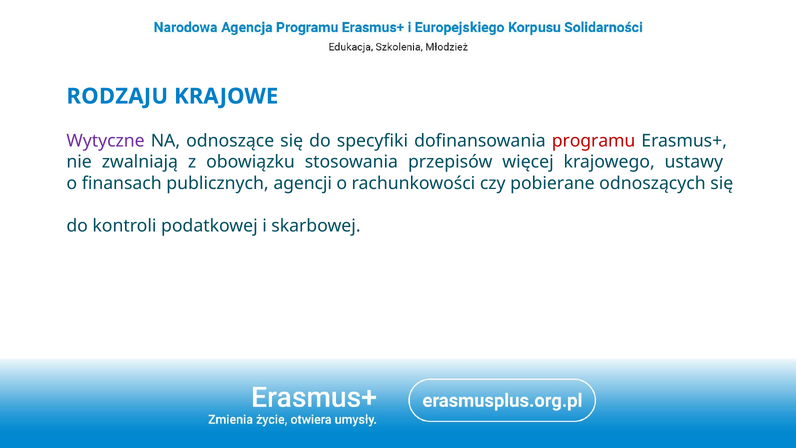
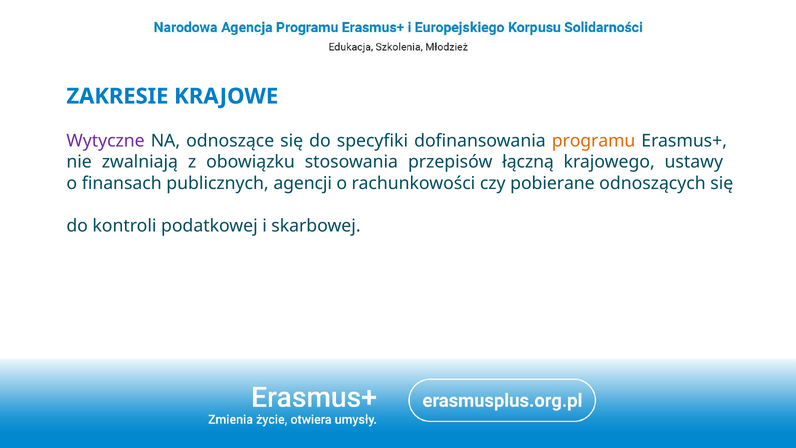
RODZAJU: RODZAJU -> ZAKRESIE
programu colour: red -> orange
więcej: więcej -> łączną
